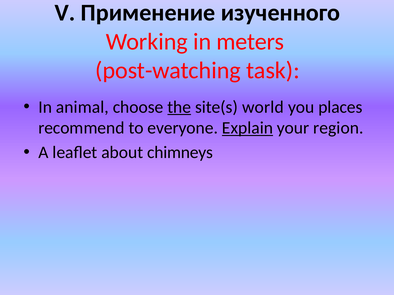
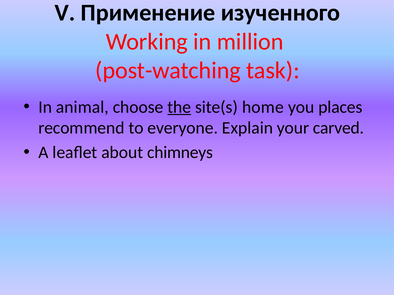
meters: meters -> million
world: world -> home
Explain underline: present -> none
region: region -> carved
